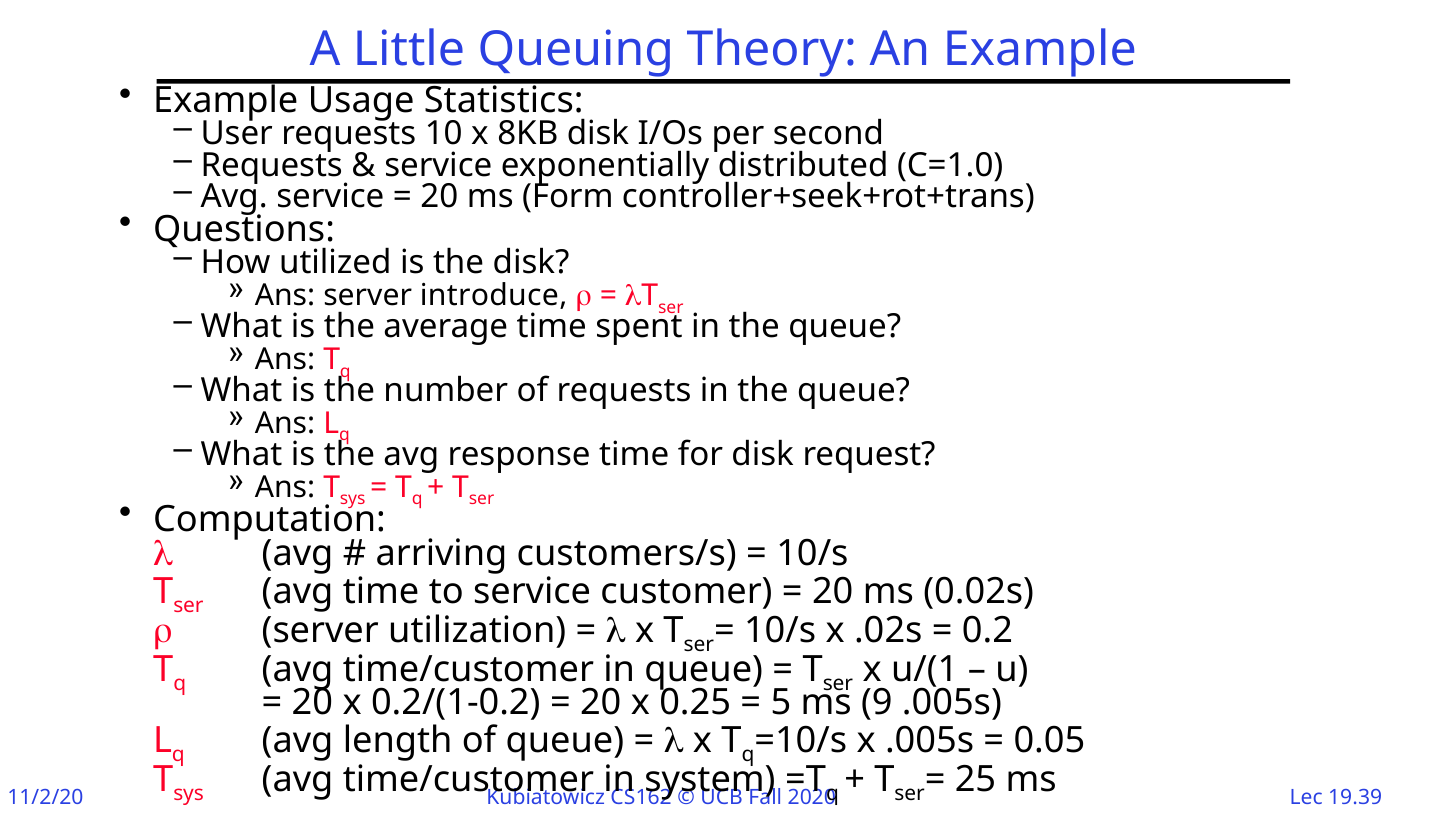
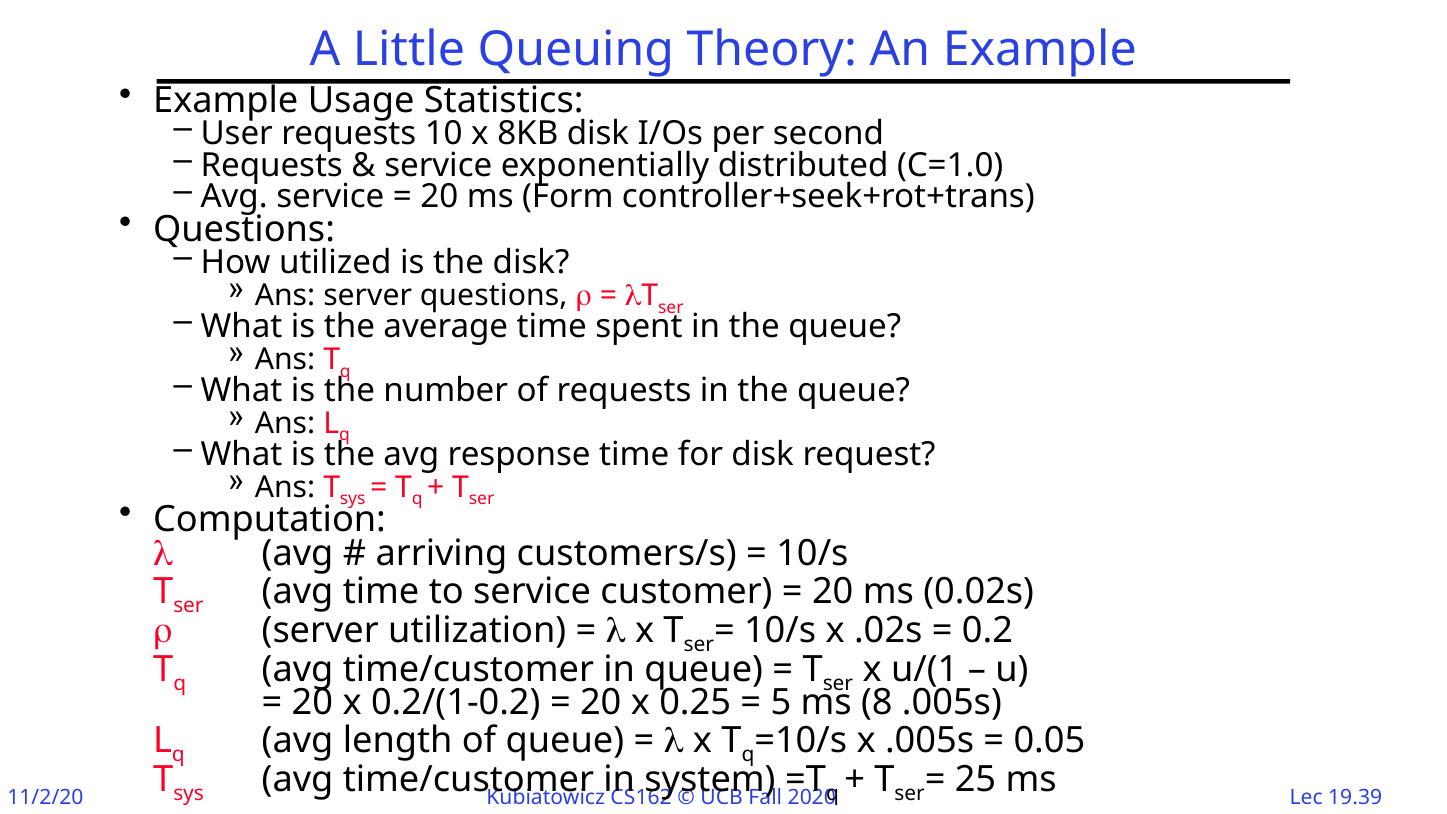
server introduce: introduce -> questions
9: 9 -> 8
